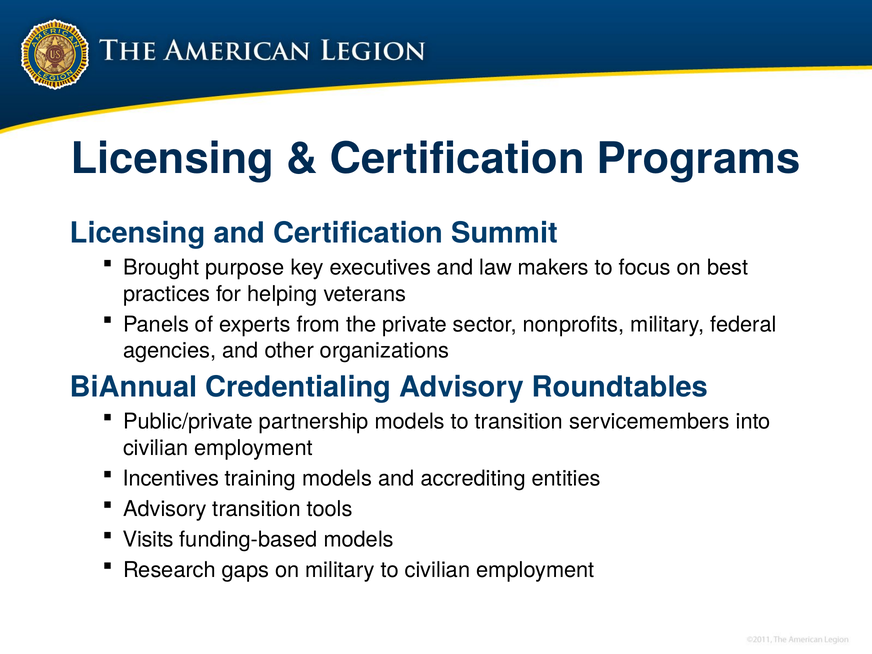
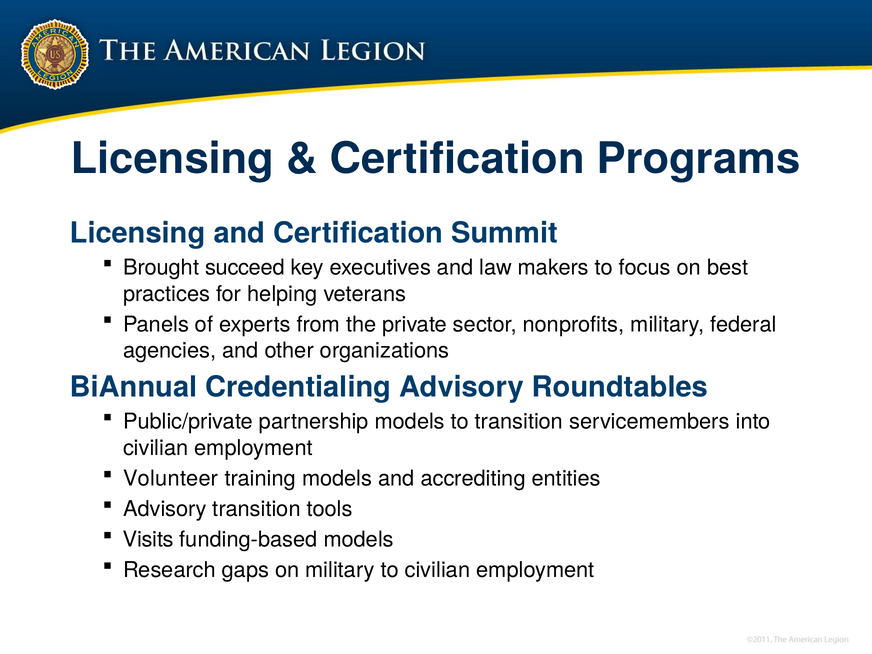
purpose: purpose -> succeed
Incentives: Incentives -> Volunteer
